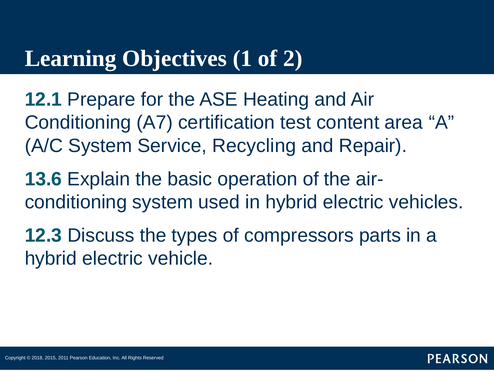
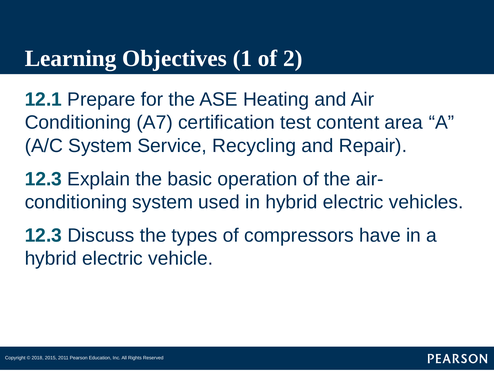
13.6 at (43, 179): 13.6 -> 12.3
parts: parts -> have
